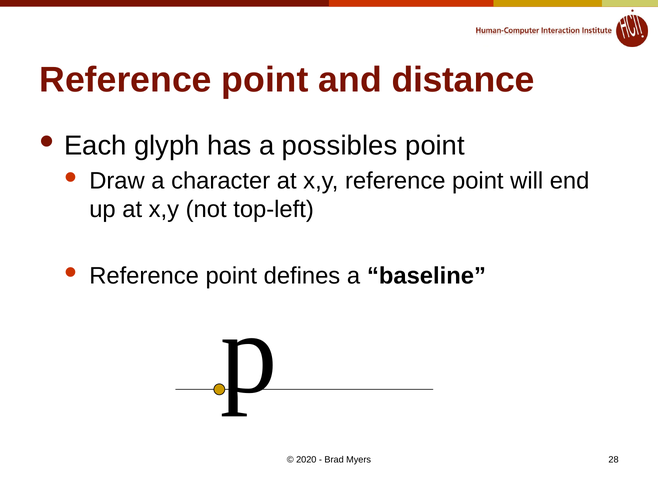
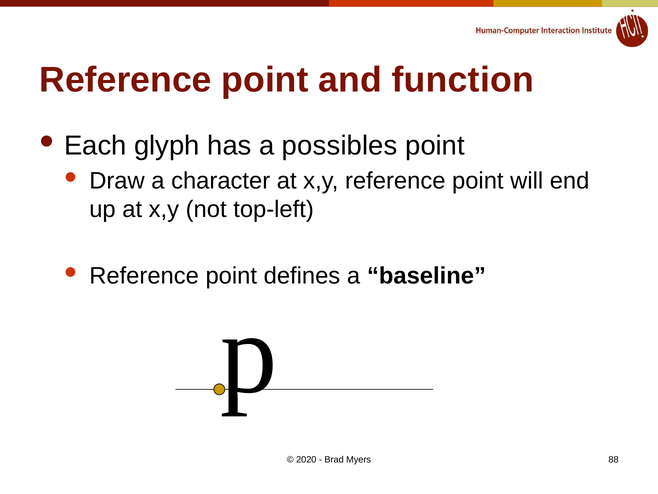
distance: distance -> function
28: 28 -> 88
